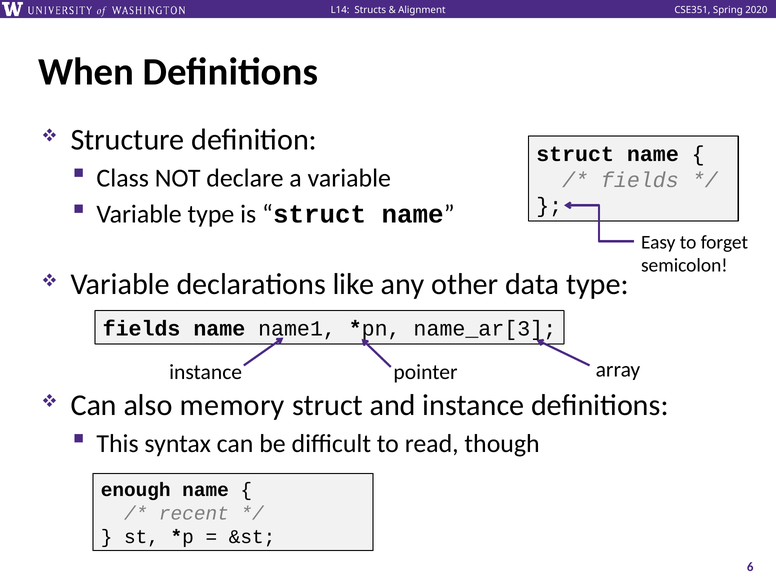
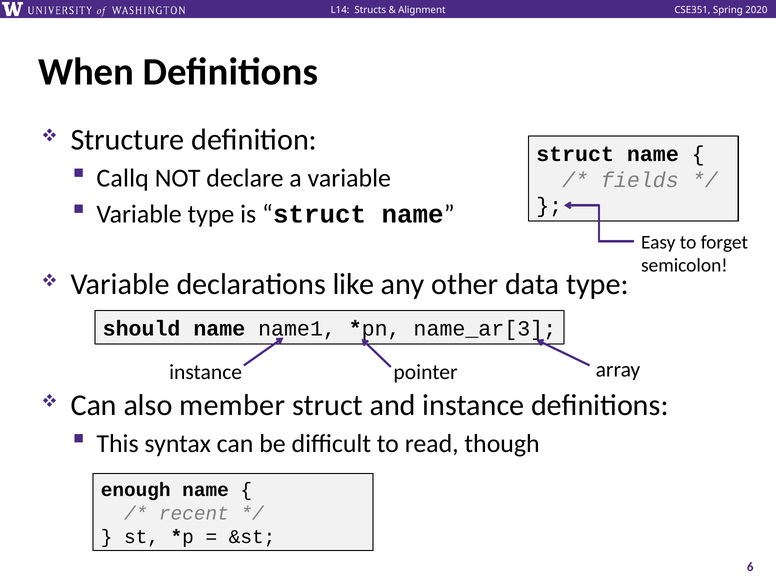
Class: Class -> Callq
fields at (142, 329): fields -> should
memory: memory -> member
